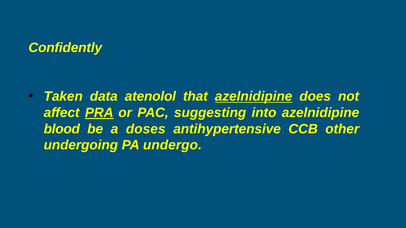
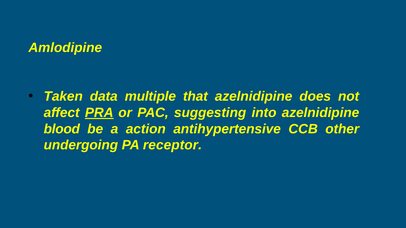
Confidently: Confidently -> Amlodipine
atenolol: atenolol -> multiple
azelnidipine at (254, 97) underline: present -> none
doses: doses -> action
undergo: undergo -> receptor
